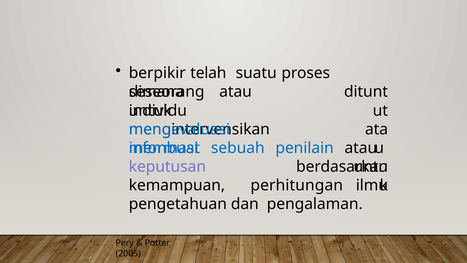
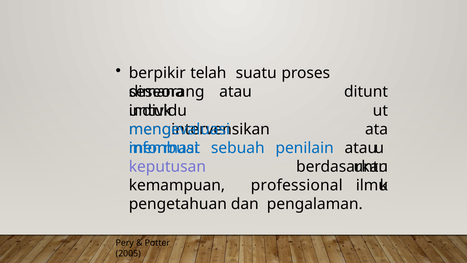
perhitungan: perhitungan -> professional
